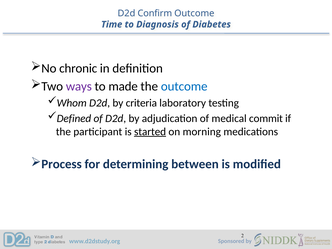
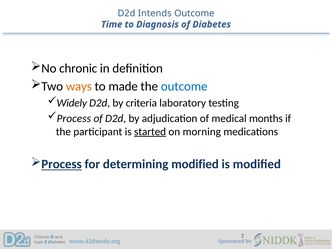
Confirm: Confirm -> Intends
ways colour: purple -> orange
Whom: Whom -> Widely
Defined at (74, 118): Defined -> Process
commit: commit -> months
Process at (62, 164) underline: none -> present
determining between: between -> modified
